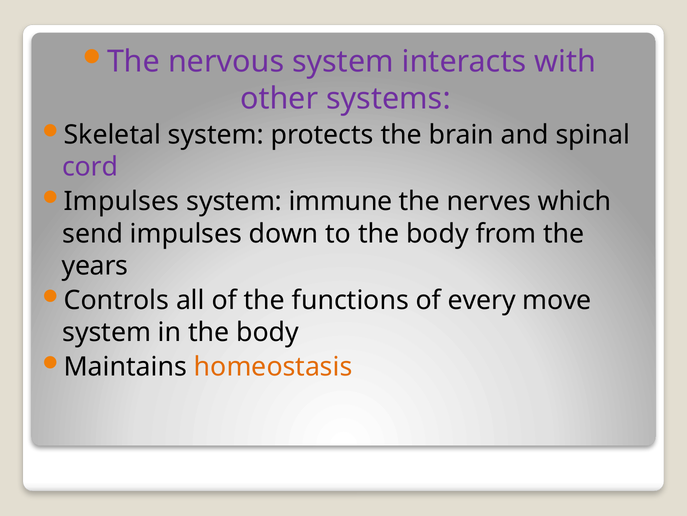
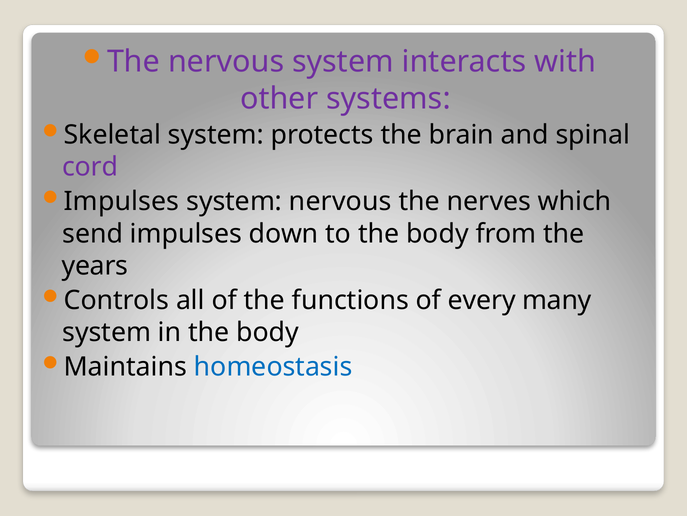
system immune: immune -> nervous
move: move -> many
homeostasis colour: orange -> blue
